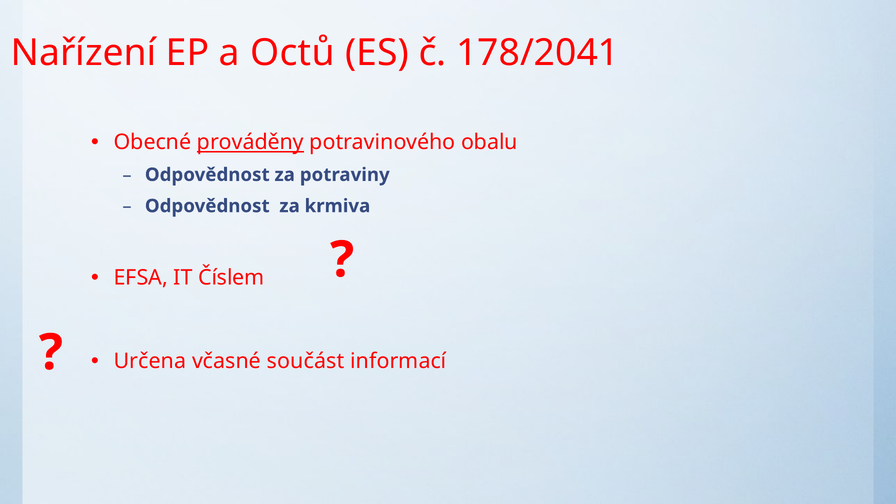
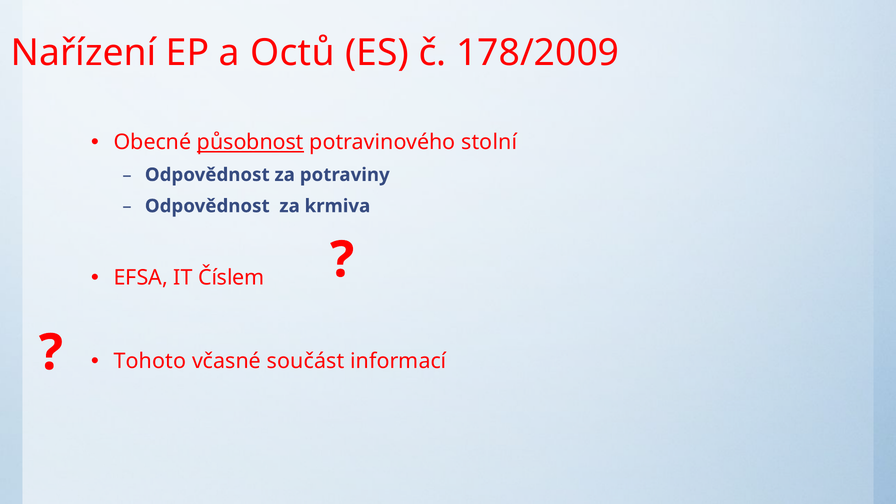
178/2041: 178/2041 -> 178/2009
prováděny: prováděny -> působnost
obalu: obalu -> stolní
Určena: Určena -> Tohoto
